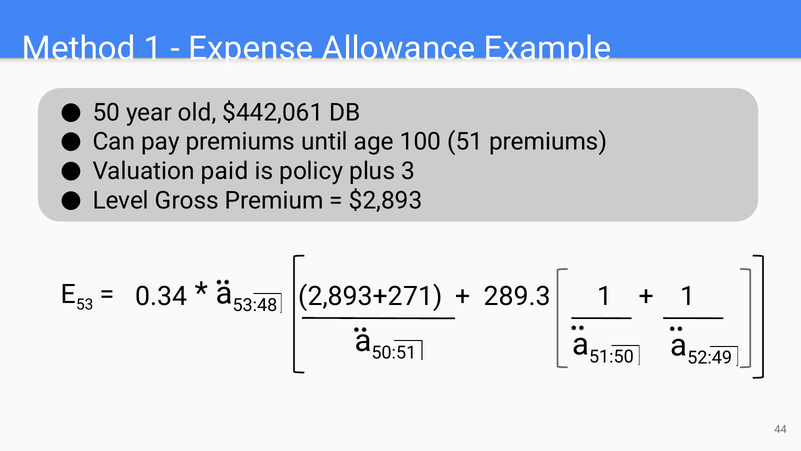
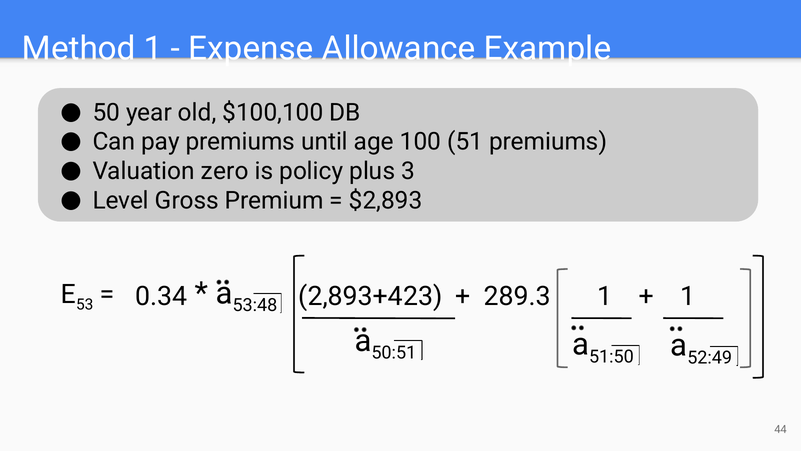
$442,061: $442,061 -> $100,100
paid: paid -> zero
2,893+271: 2,893+271 -> 2,893+423
